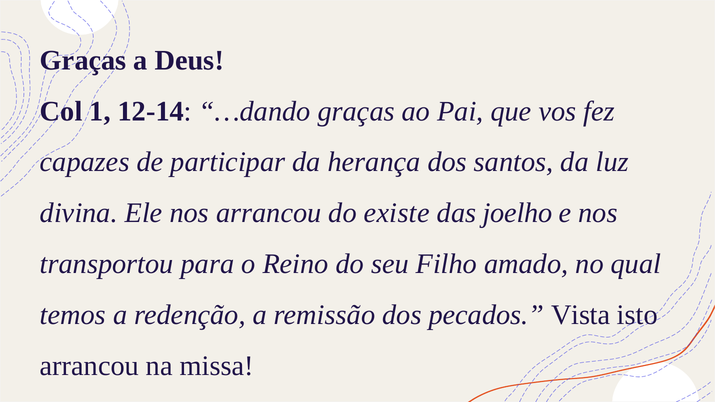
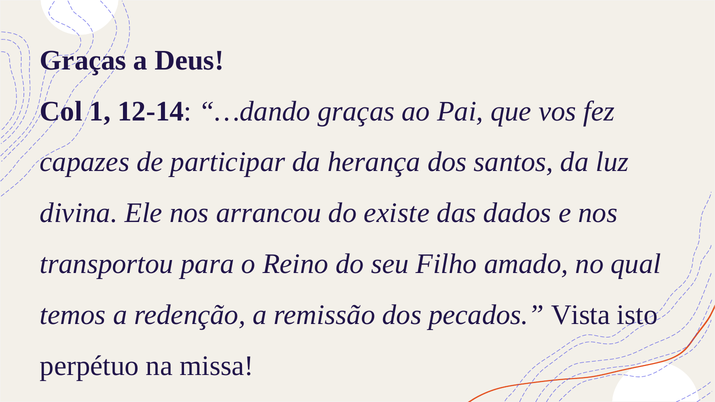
joelho: joelho -> dados
arrancou at (89, 366): arrancou -> perpétuo
